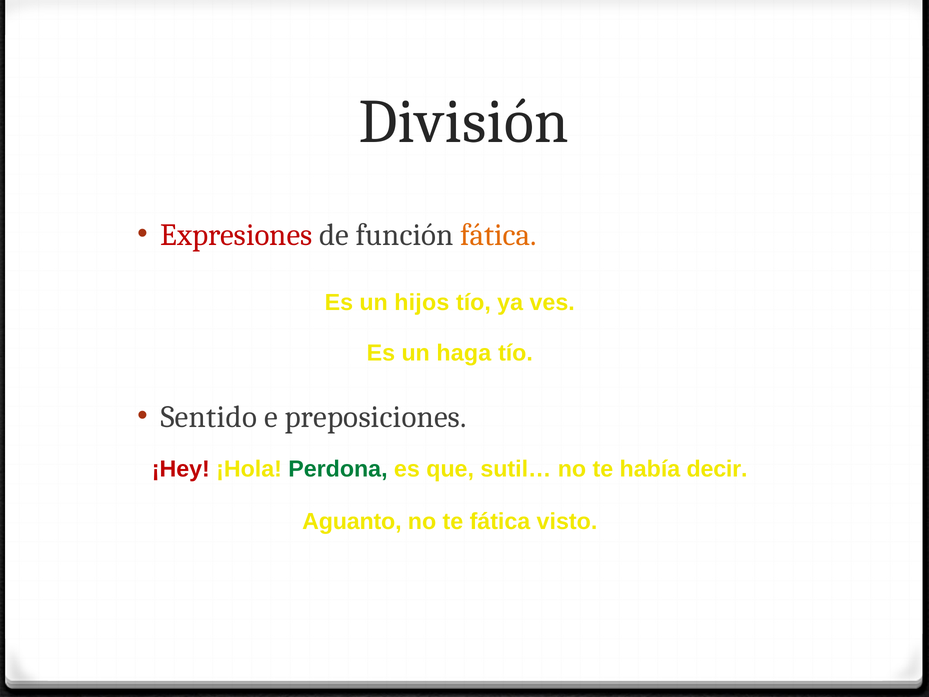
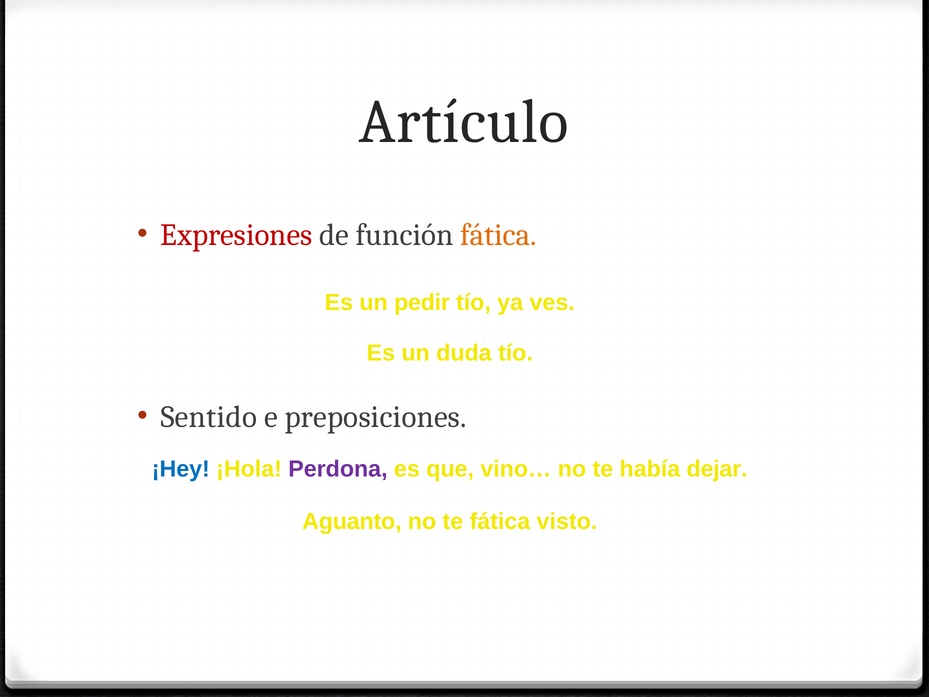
División: División -> Artículo
hijos: hijos -> pedir
haga: haga -> duda
¡Hey colour: red -> blue
Perdona colour: green -> purple
sutil…: sutil… -> vino…
decir: decir -> dejar
